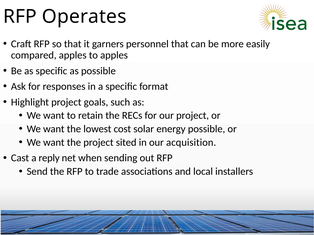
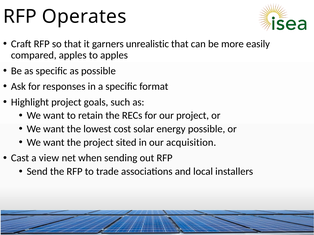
personnel: personnel -> unrealistic
reply: reply -> view
